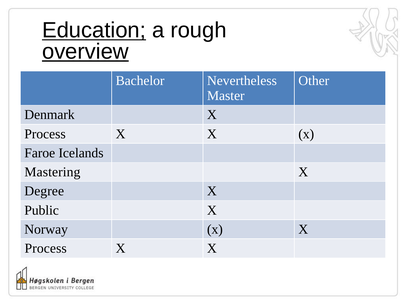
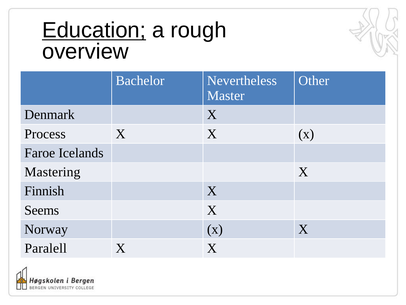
overview underline: present -> none
Degree: Degree -> Finnish
Public: Public -> Seems
Process at (46, 248): Process -> Paralell
